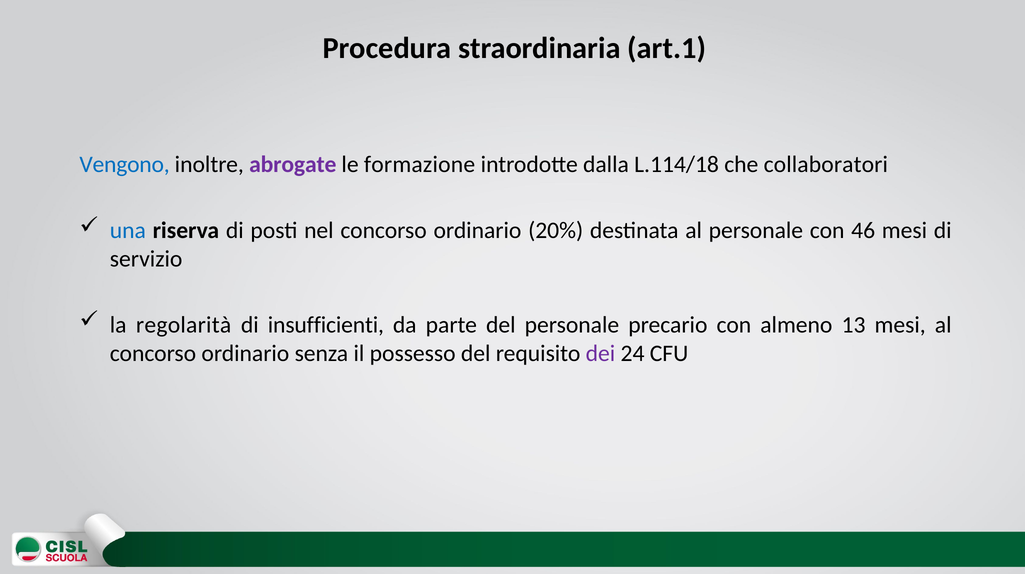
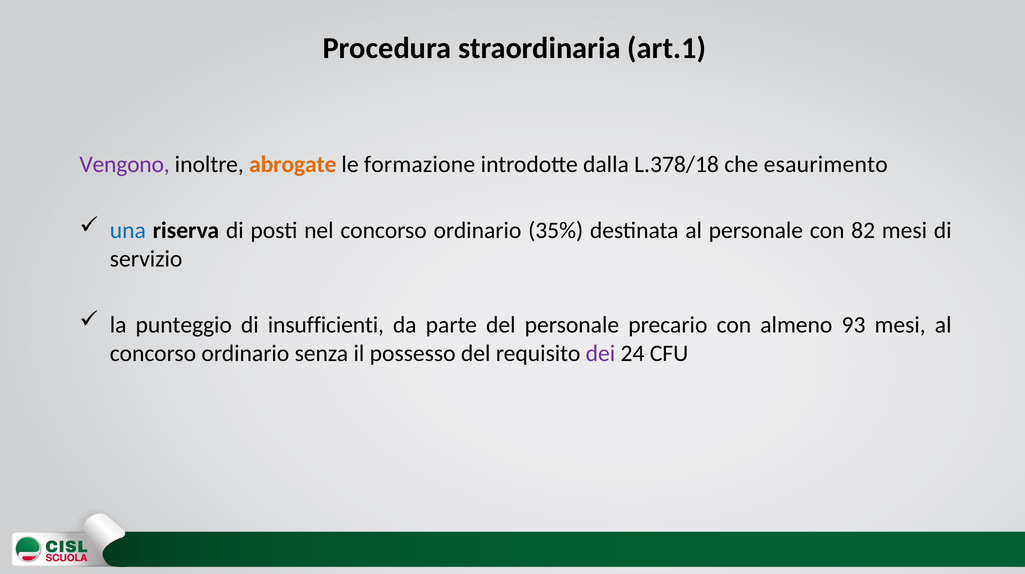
Vengono colour: blue -> purple
abrogate colour: purple -> orange
L.114/18: L.114/18 -> L.378/18
collaboratori: collaboratori -> esaurimento
20%: 20% -> 35%
46: 46 -> 82
regolarità: regolarità -> punteggio
13: 13 -> 93
